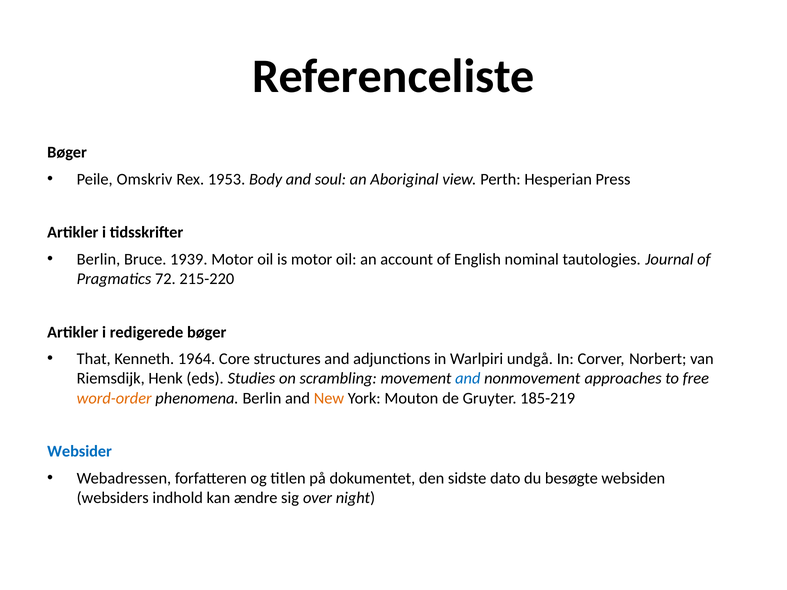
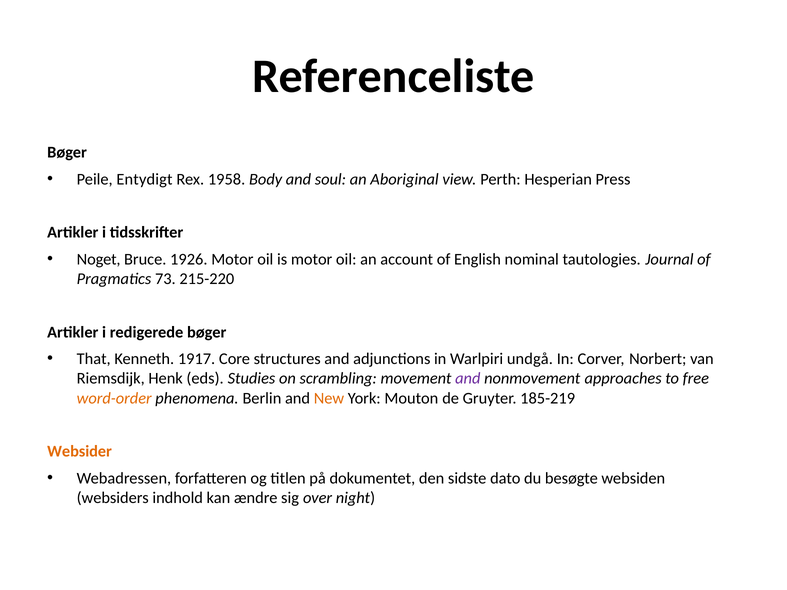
Omskriv: Omskriv -> Entydigt
1953: 1953 -> 1958
Berlin at (99, 259): Berlin -> Noget
1939: 1939 -> 1926
72: 72 -> 73
1964: 1964 -> 1917
and at (468, 379) colour: blue -> purple
Websider colour: blue -> orange
